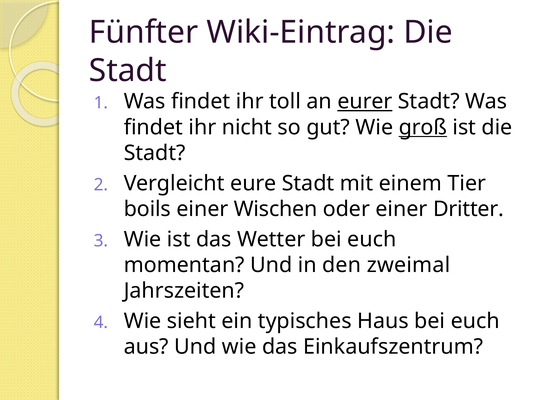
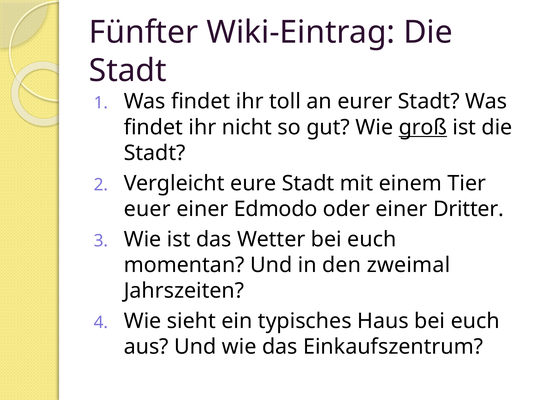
eurer underline: present -> none
boils: boils -> euer
Wischen: Wischen -> Edmodo
